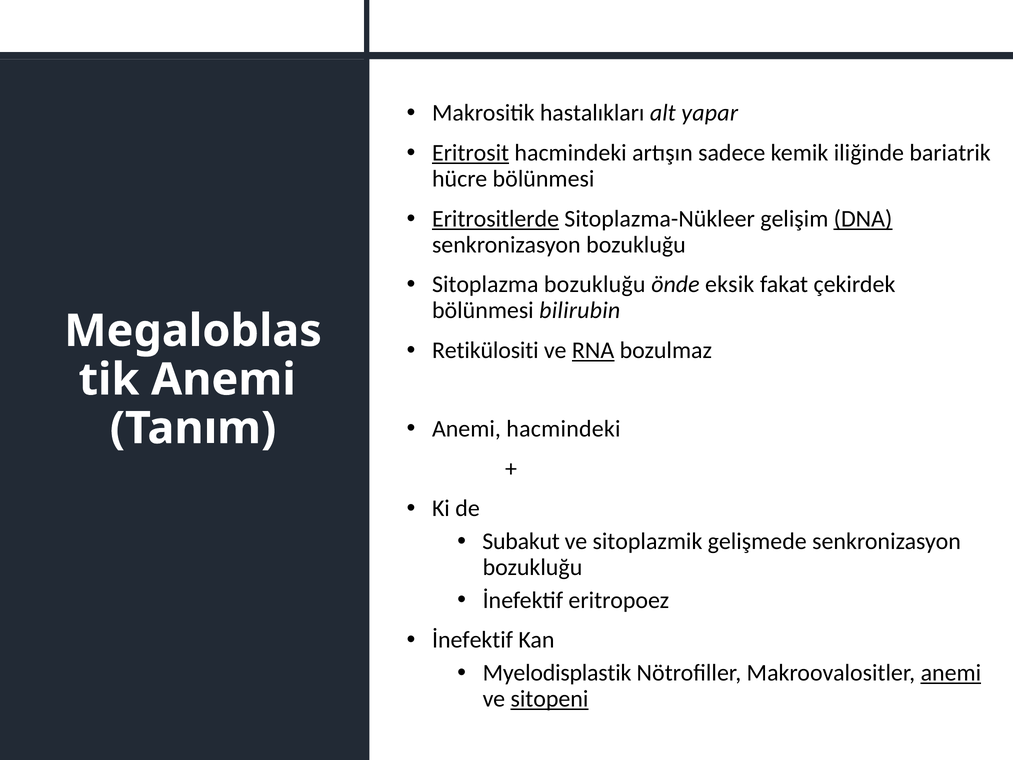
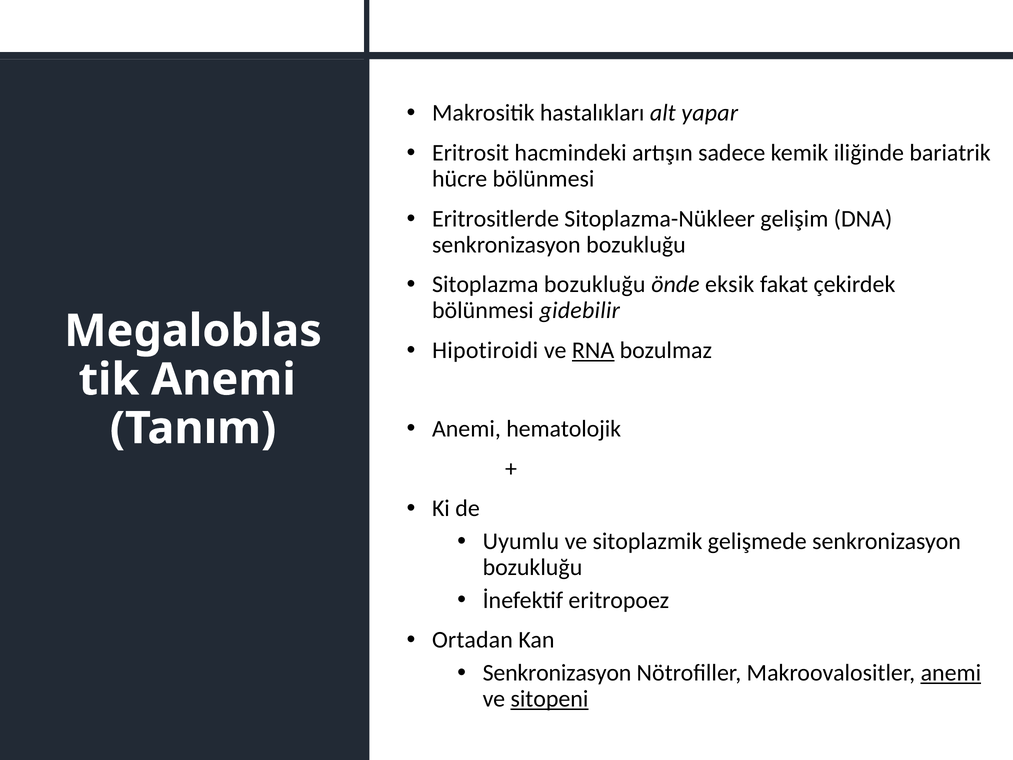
Eritrosit underline: present -> none
Eritrositlerde underline: present -> none
DNA underline: present -> none
bilirubin: bilirubin -> gidebilir
Retikülositi: Retikülositi -> Hipotiroidi
Anemi hacmindeki: hacmindeki -> hematolojik
Subakut: Subakut -> Uyumlu
İnefektif at (473, 640): İnefektif -> Ortadan
Myelodisplastik at (557, 673): Myelodisplastik -> Senkronizasyon
